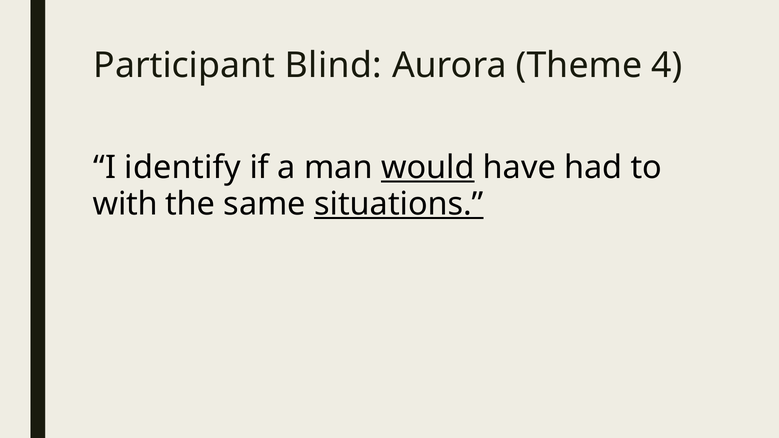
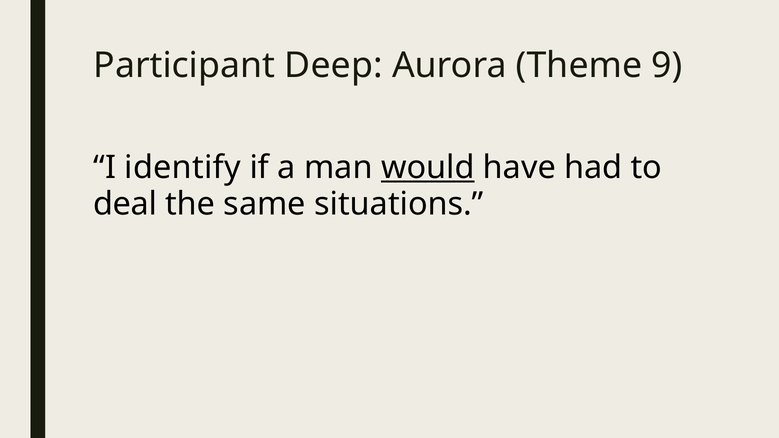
Blind: Blind -> Deep
4: 4 -> 9
with: with -> deal
situations underline: present -> none
